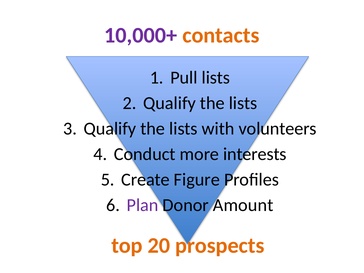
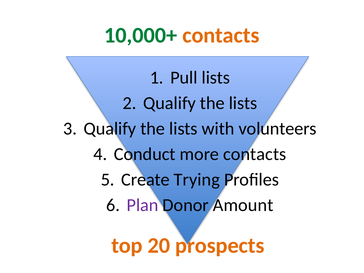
10,000+ colour: purple -> green
more interests: interests -> contacts
Figure: Figure -> Trying
